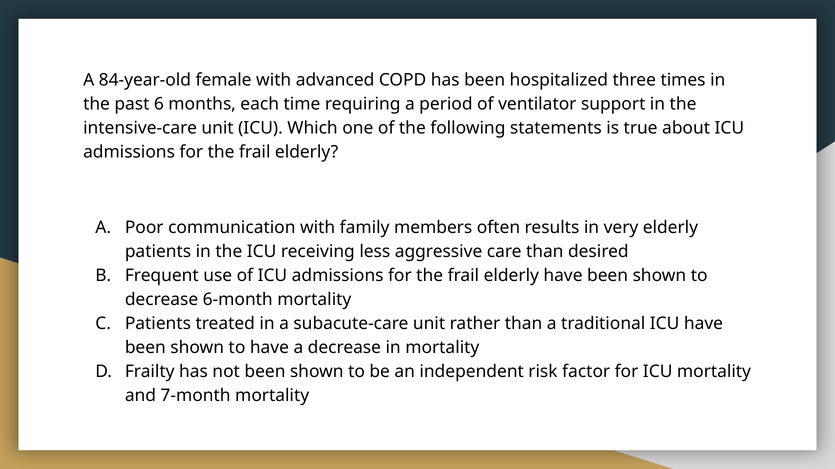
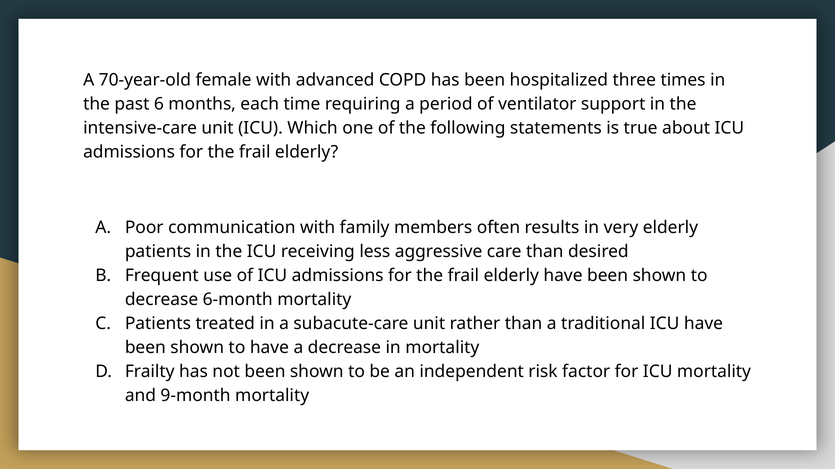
84-year-old: 84-year-old -> 70-year-old
7-month: 7-month -> 9-month
